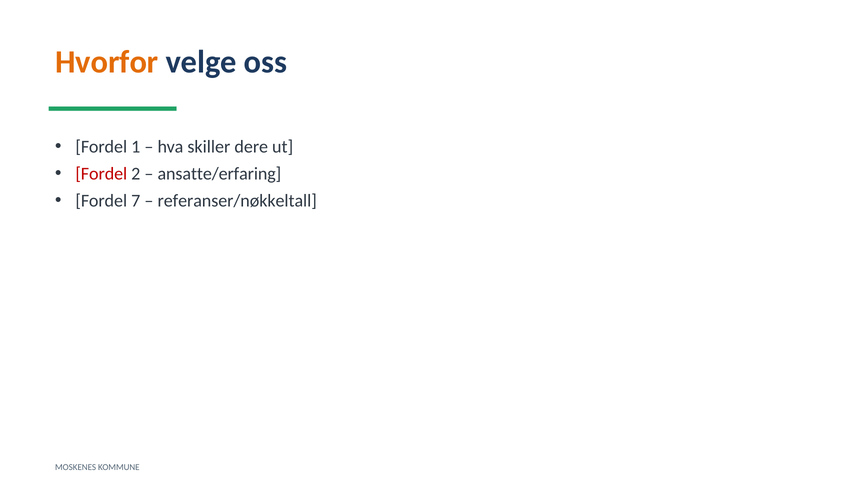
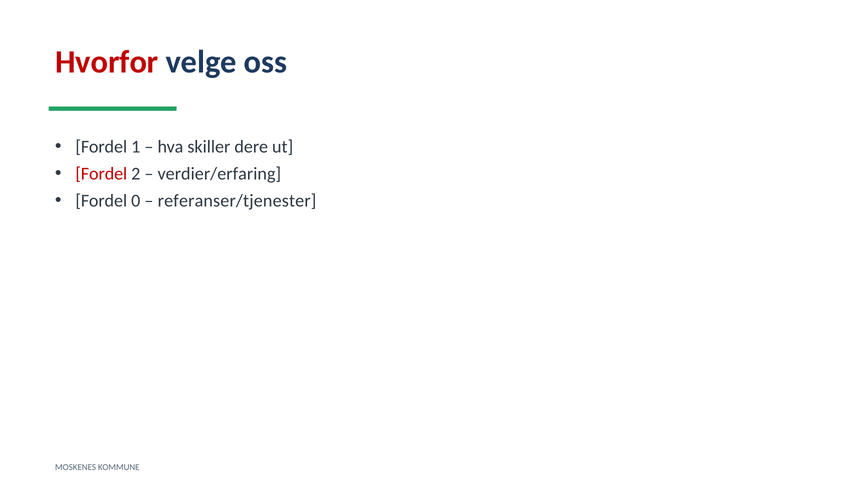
Hvorfor colour: orange -> red
ansatte/erfaring: ansatte/erfaring -> verdier/erfaring
7: 7 -> 0
referanser/nøkkeltall: referanser/nøkkeltall -> referanser/tjenester
